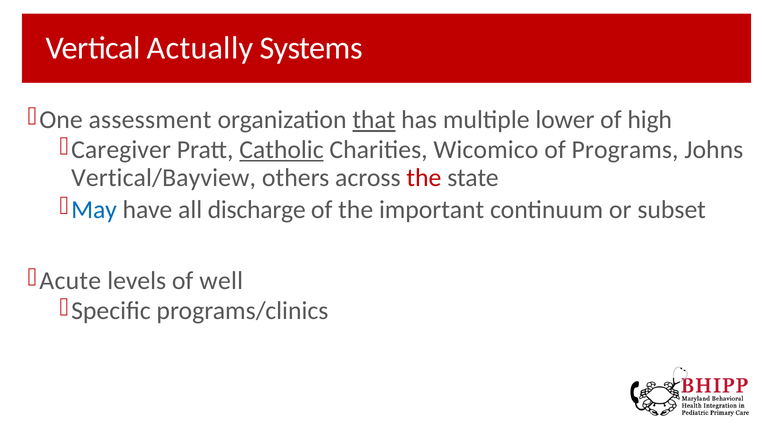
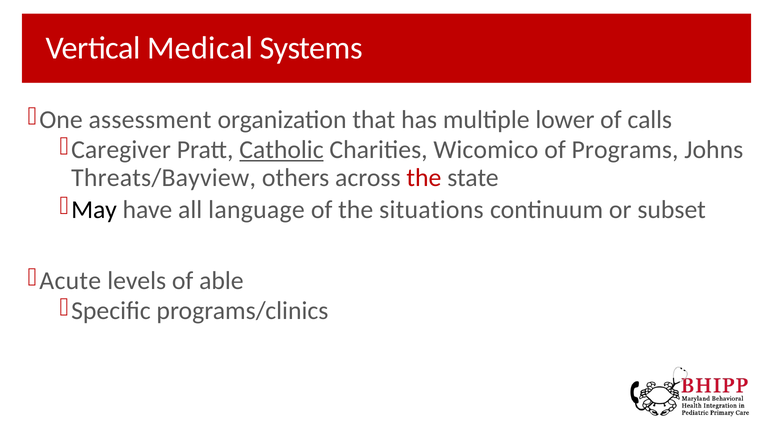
Actually: Actually -> Medical
that underline: present -> none
high: high -> calls
Vertical/Bayview: Vertical/Bayview -> Threats/Bayview
May colour: blue -> black
discharge: discharge -> language
important: important -> situations
well: well -> able
